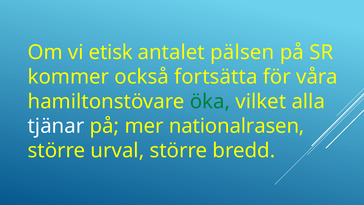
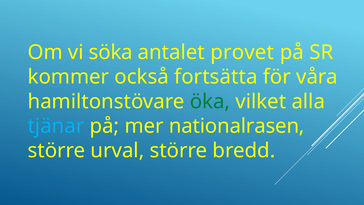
etisk: etisk -> söka
pälsen: pälsen -> provet
tjänar colour: white -> light blue
